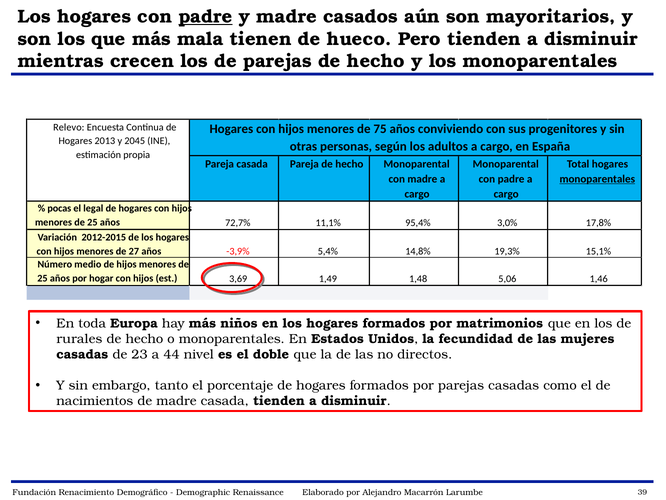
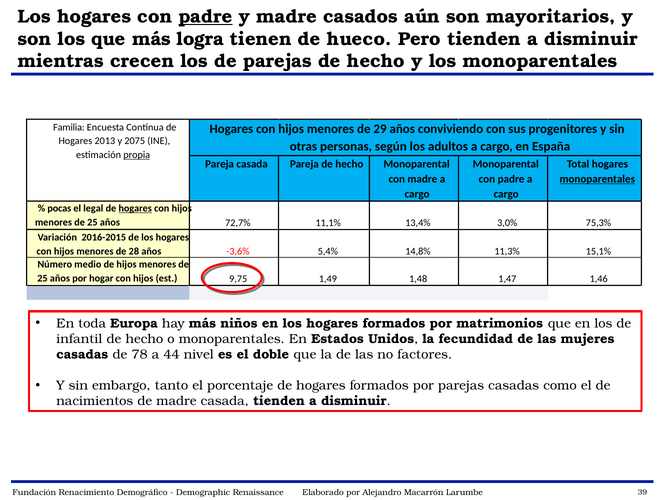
mala: mala -> logra
Relevo: Relevo -> Familia
75: 75 -> 29
2045: 2045 -> 2075
propia underline: none -> present
hogares at (135, 208) underline: none -> present
95,4%: 95,4% -> 13,4%
17,8%: 17,8% -> 75,3%
2012-2015: 2012-2015 -> 2016-2015
27: 27 -> 28
-3,9%: -3,9% -> -3,6%
19,3%: 19,3% -> 11,3%
3,69: 3,69 -> 9,75
5,06: 5,06 -> 1,47
rurales: rurales -> infantil
23: 23 -> 78
directos: directos -> factores
